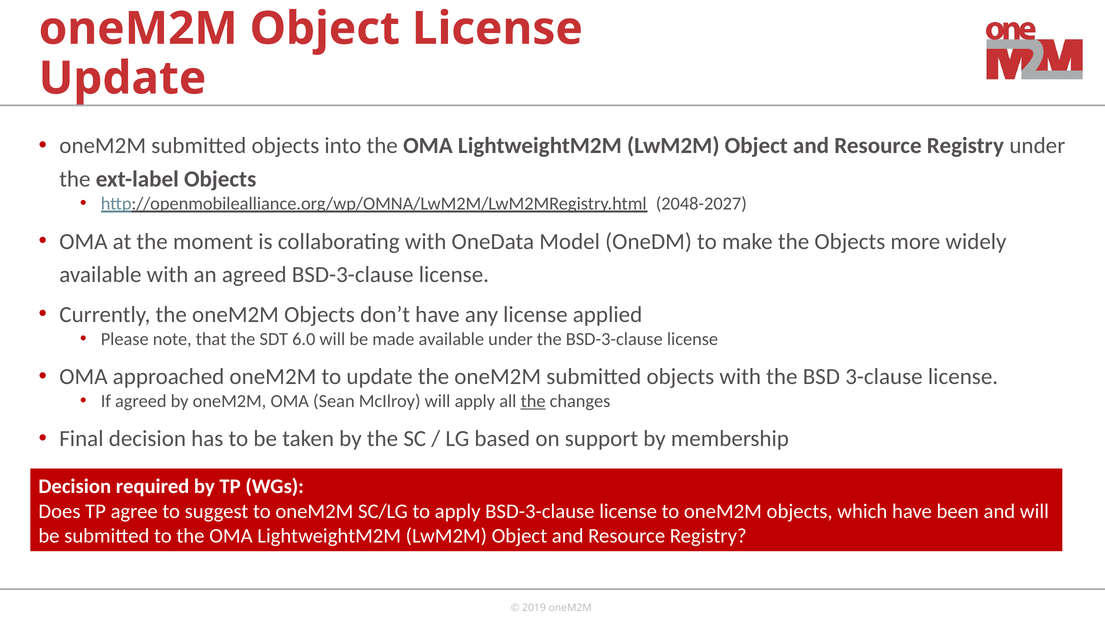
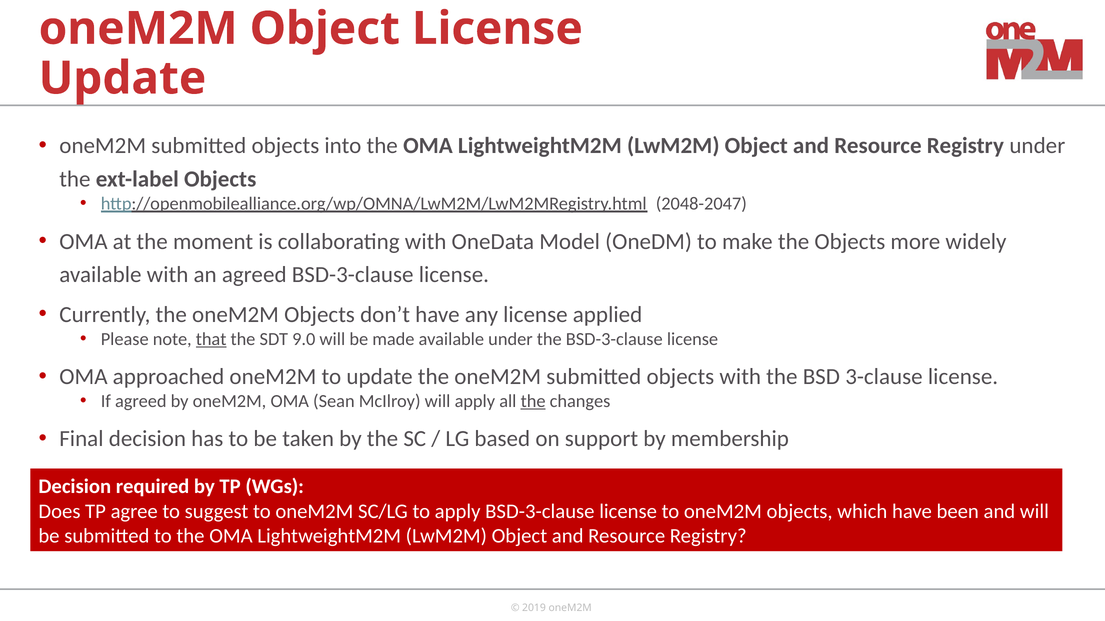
2048-2027: 2048-2027 -> 2048-2047
that underline: none -> present
6.0: 6.0 -> 9.0
